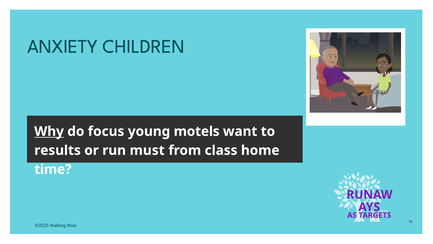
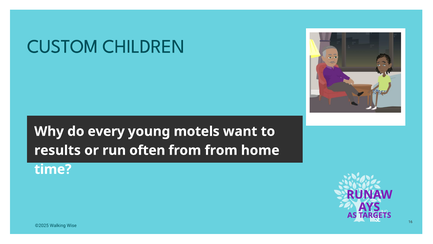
ANXIETY: ANXIETY -> CUSTOM
Why underline: present -> none
focus: focus -> every
must: must -> often
from class: class -> from
